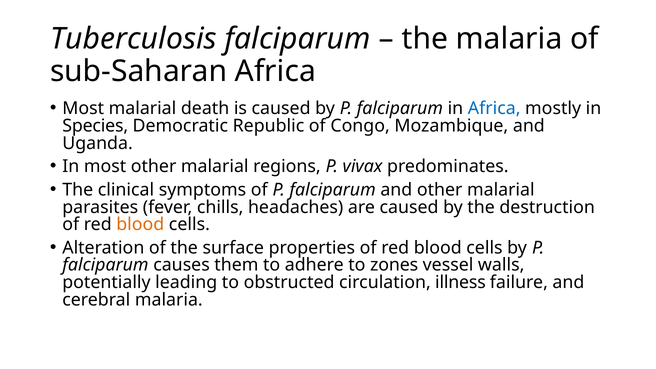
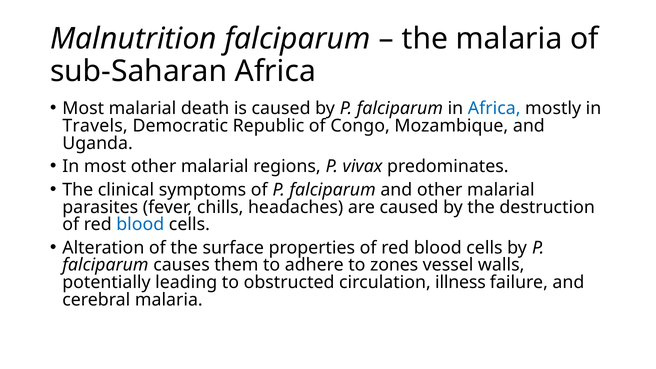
Tuberculosis: Tuberculosis -> Malnutrition
Species: Species -> Travels
blood at (140, 224) colour: orange -> blue
